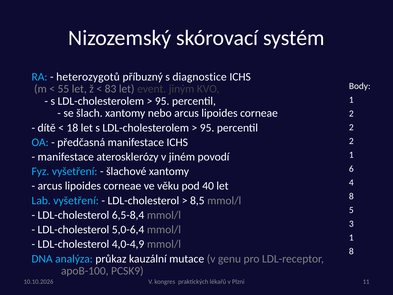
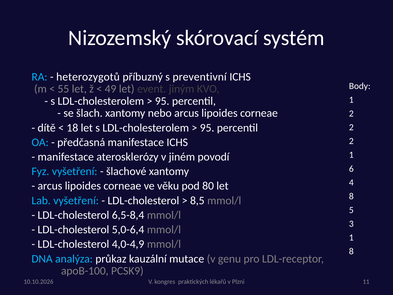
diagnostice: diagnostice -> preventivní
83: 83 -> 49
40: 40 -> 80
